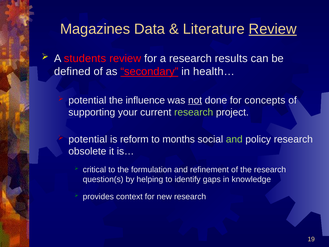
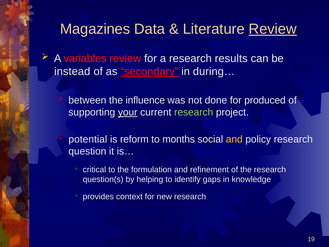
students: students -> variables
defined: defined -> instead
health…: health… -> during…
potential at (87, 100): potential -> between
not underline: present -> none
concepts: concepts -> produced
your underline: none -> present
and at (234, 139) colour: light green -> yellow
obsolete: obsolete -> question
